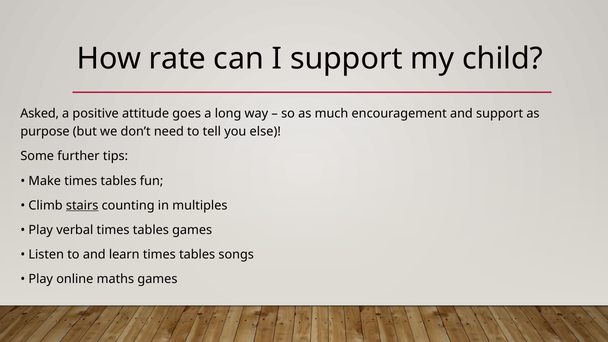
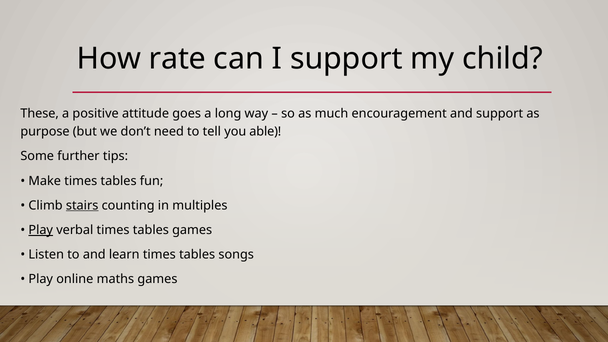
Asked: Asked -> These
else: else -> able
Play at (41, 230) underline: none -> present
